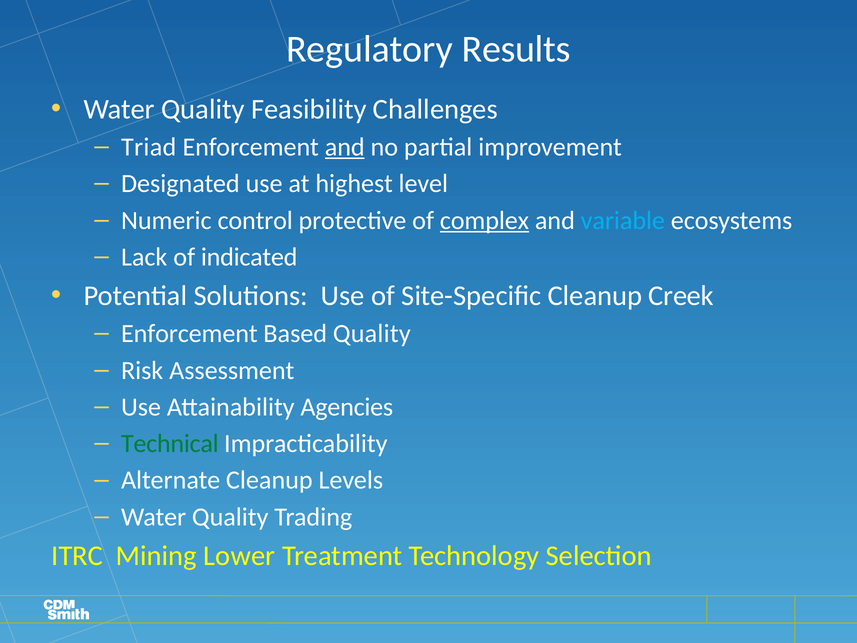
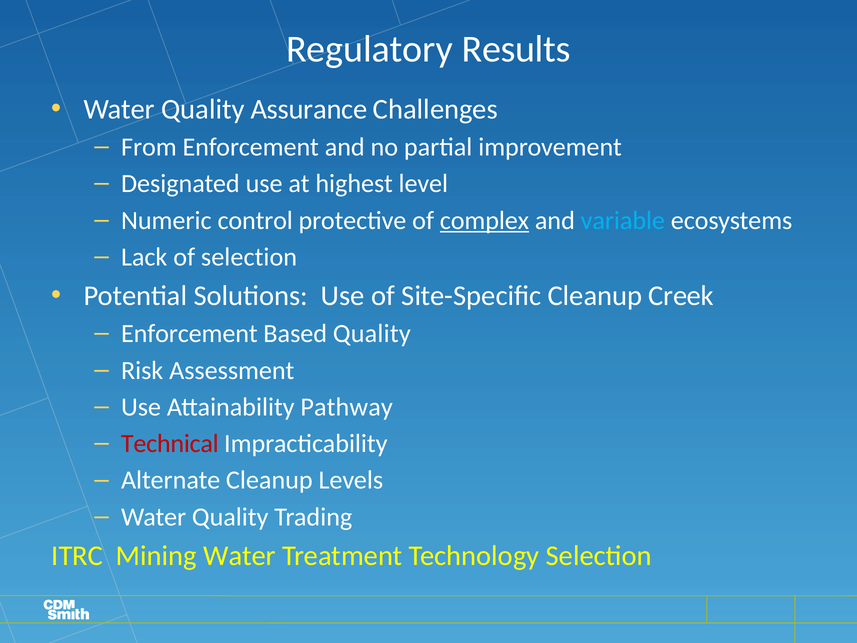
Feasibility: Feasibility -> Assurance
Triad: Triad -> From
and at (345, 147) underline: present -> none
of indicated: indicated -> selection
Agencies: Agencies -> Pathway
Technical colour: green -> red
Mining Lower: Lower -> Water
